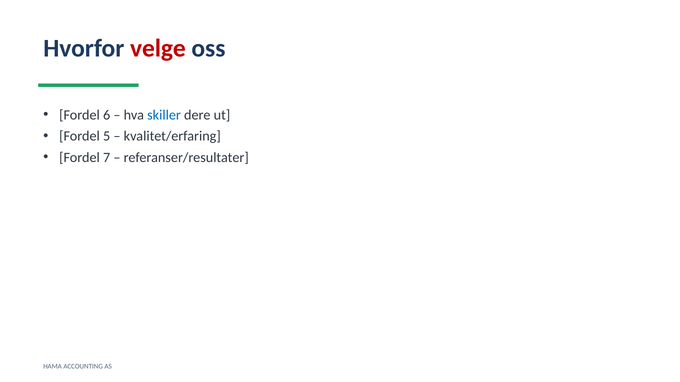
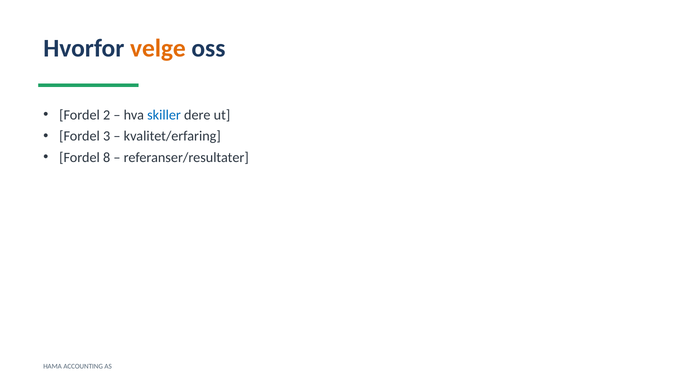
velge colour: red -> orange
6: 6 -> 2
5: 5 -> 3
7: 7 -> 8
